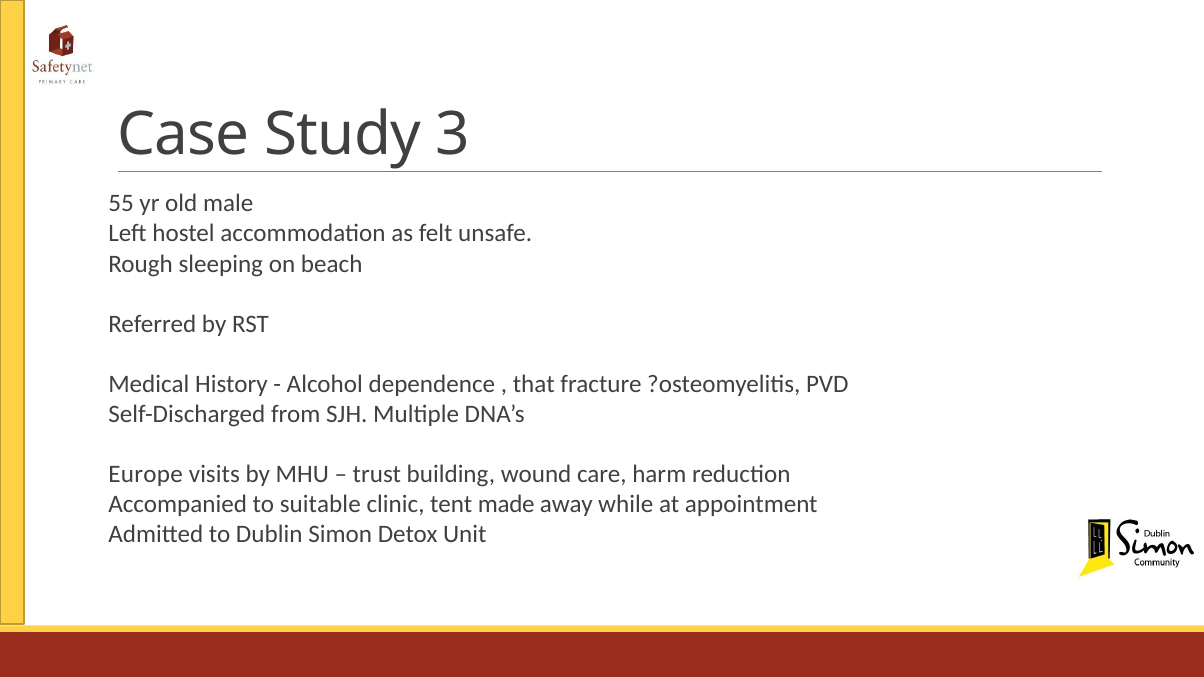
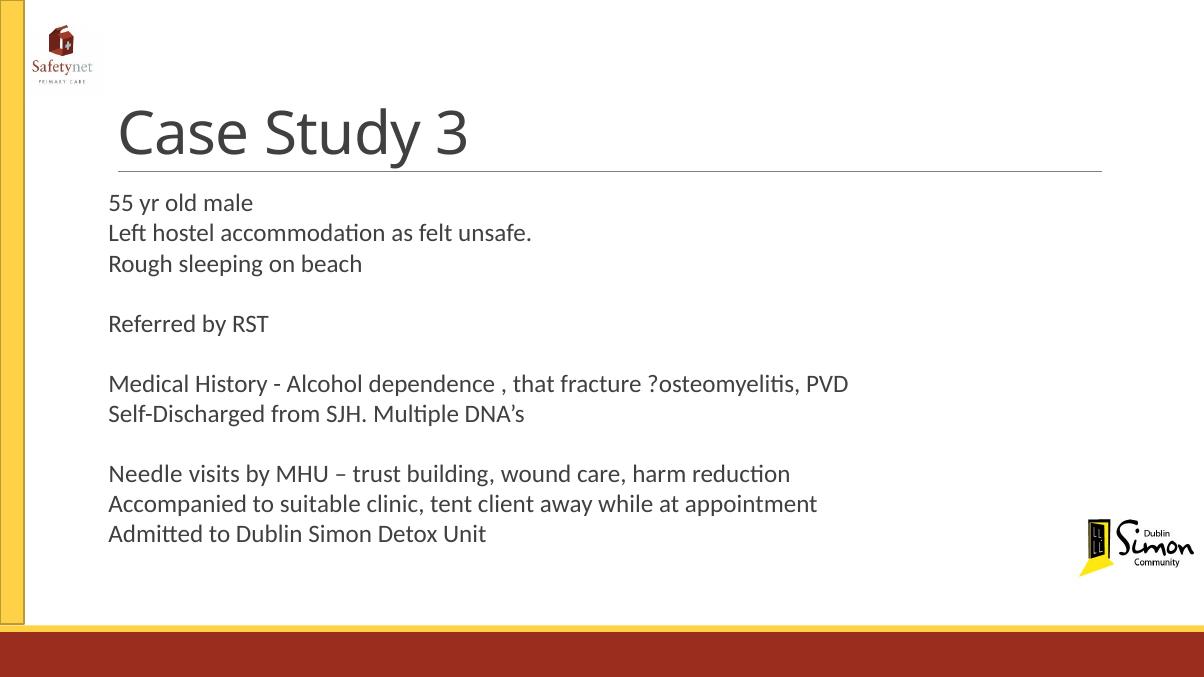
Europe: Europe -> Needle
made: made -> client
